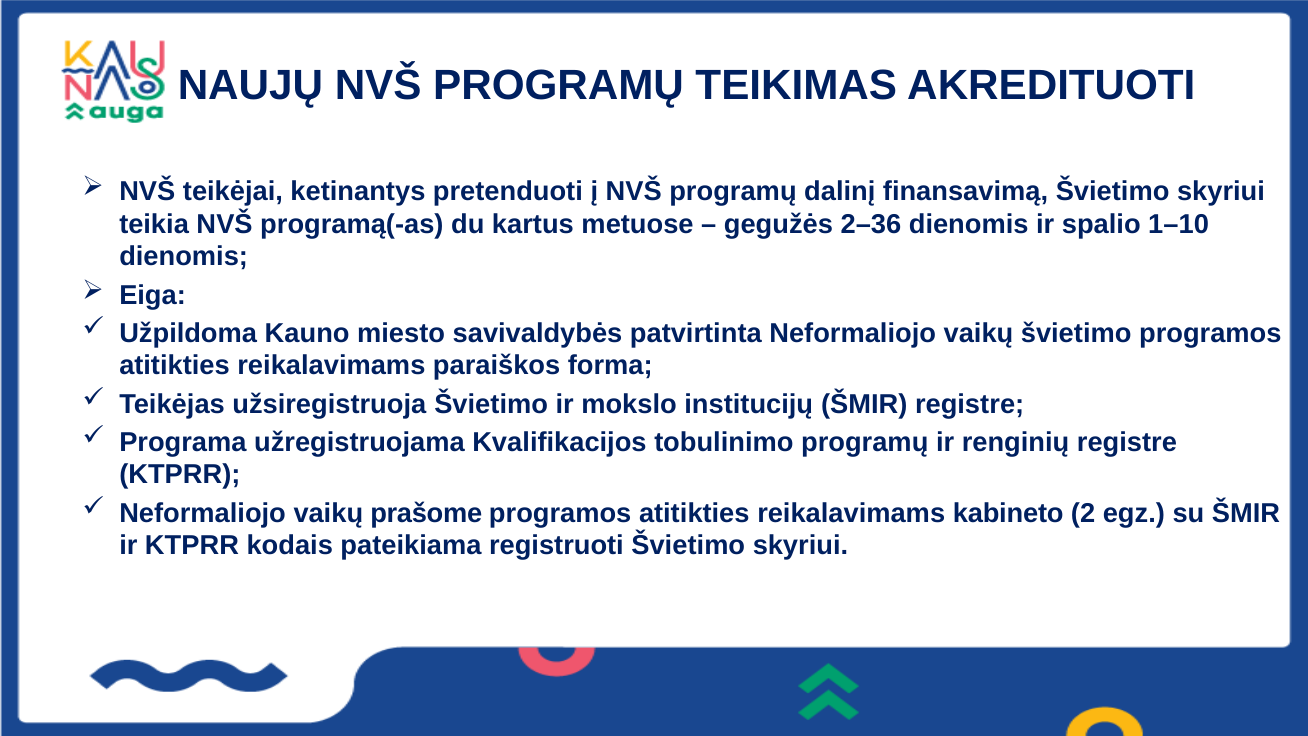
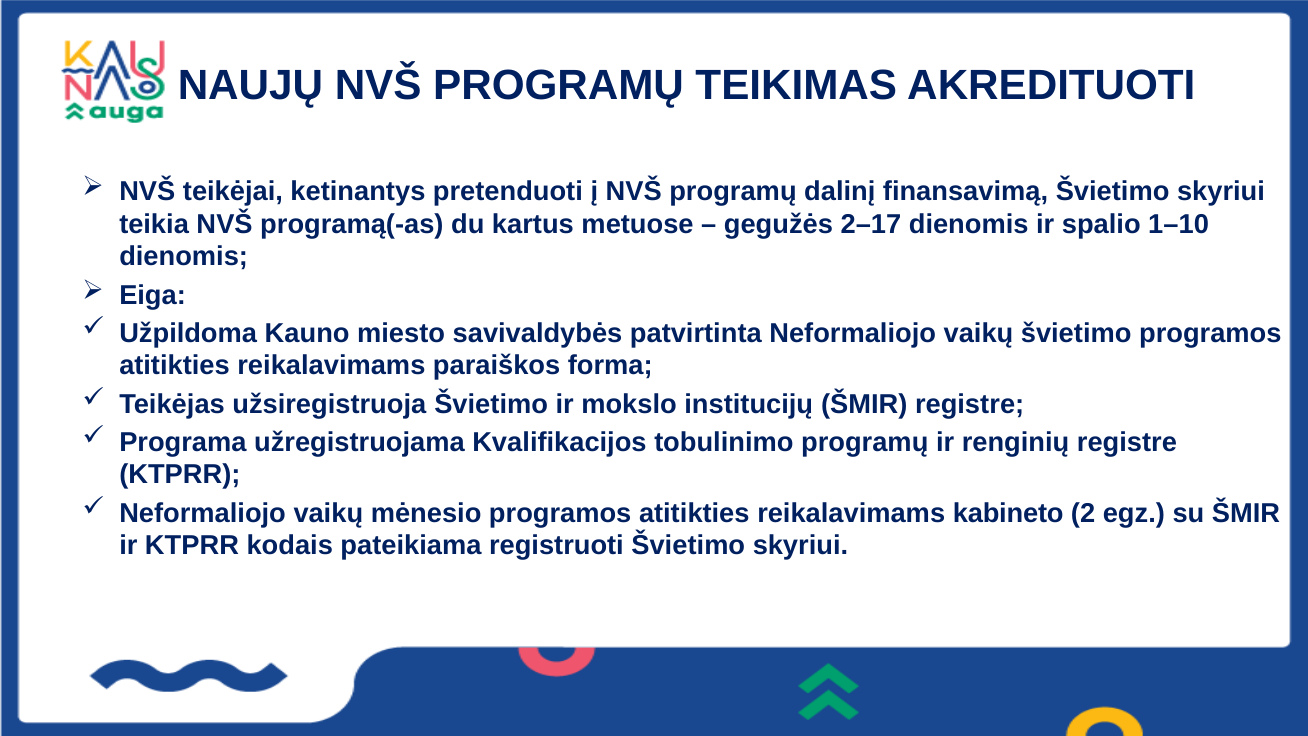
2–36: 2–36 -> 2–17
prašome: prašome -> mėnesio
